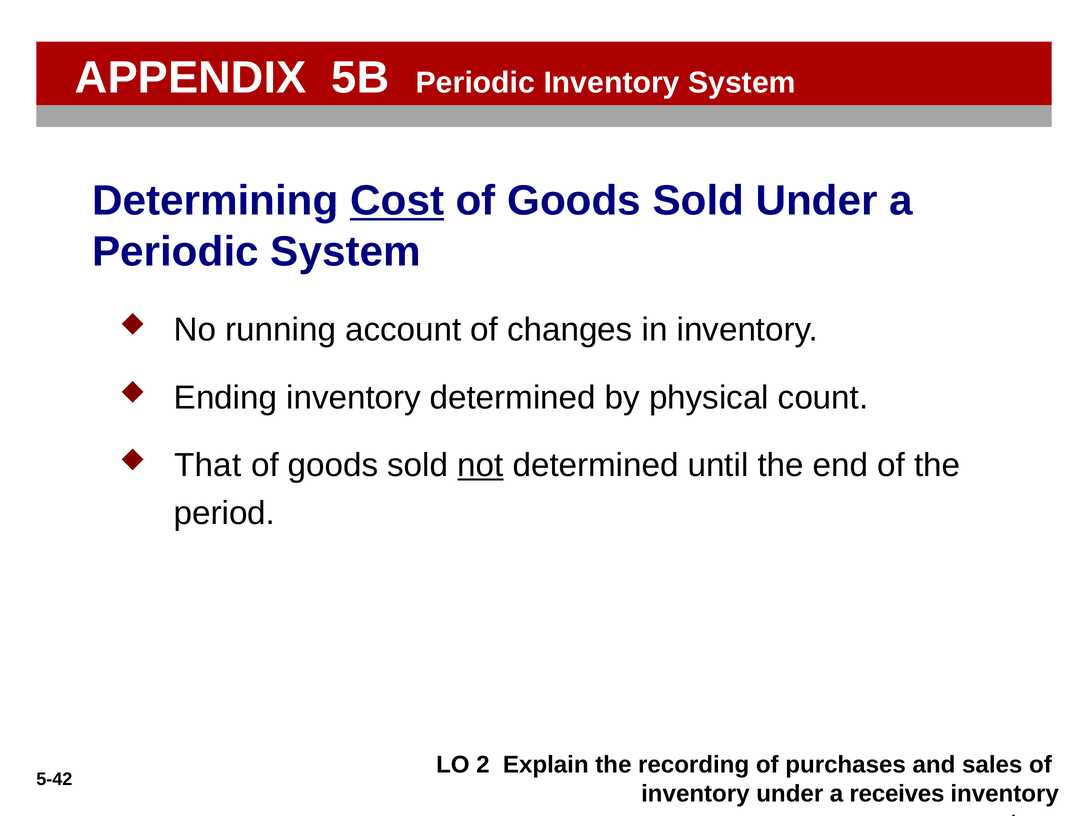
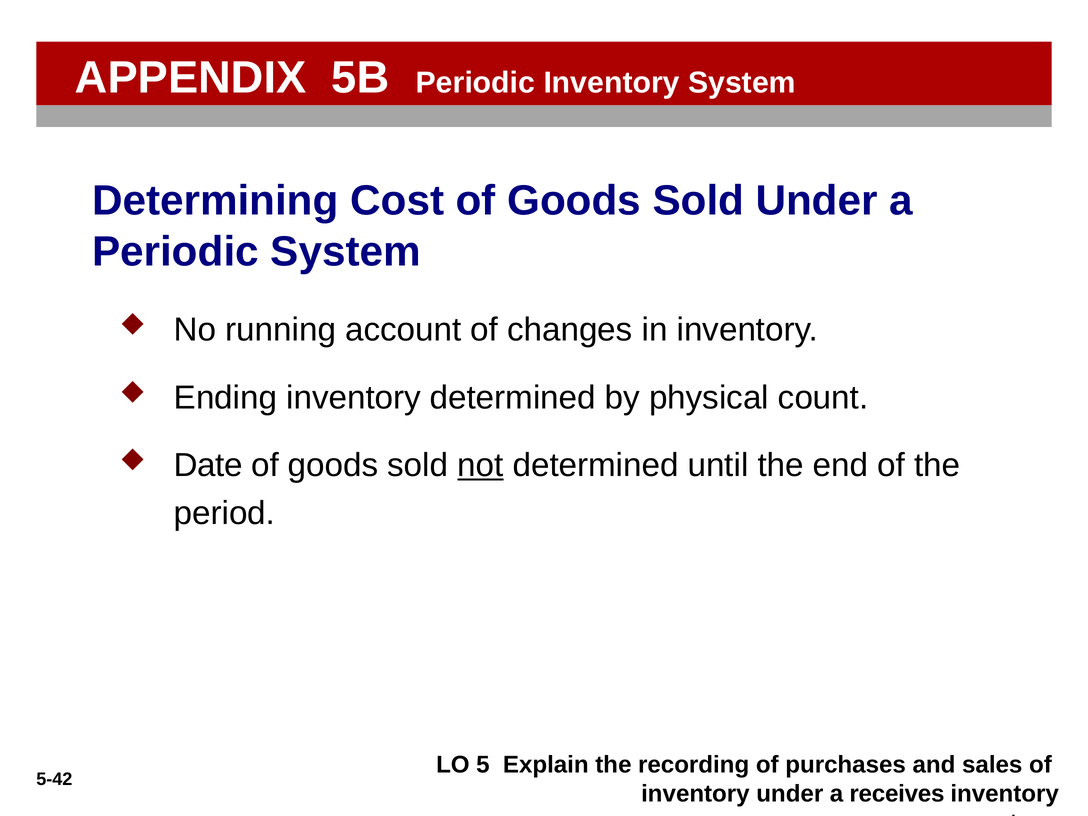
Cost underline: present -> none
That: That -> Date
2: 2 -> 5
